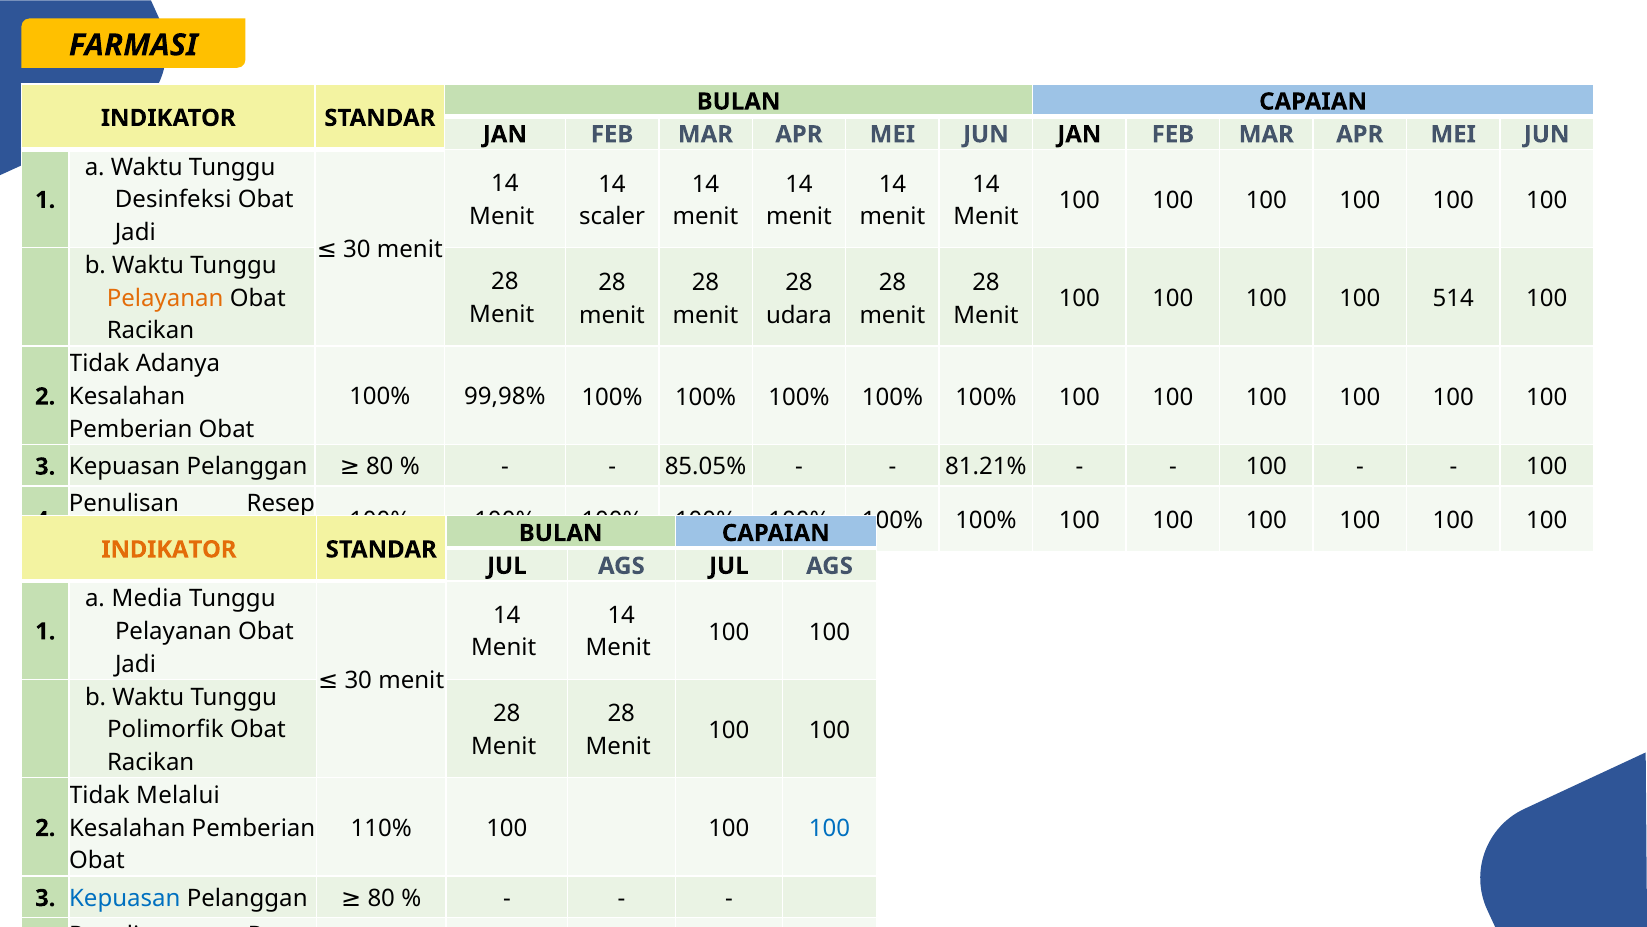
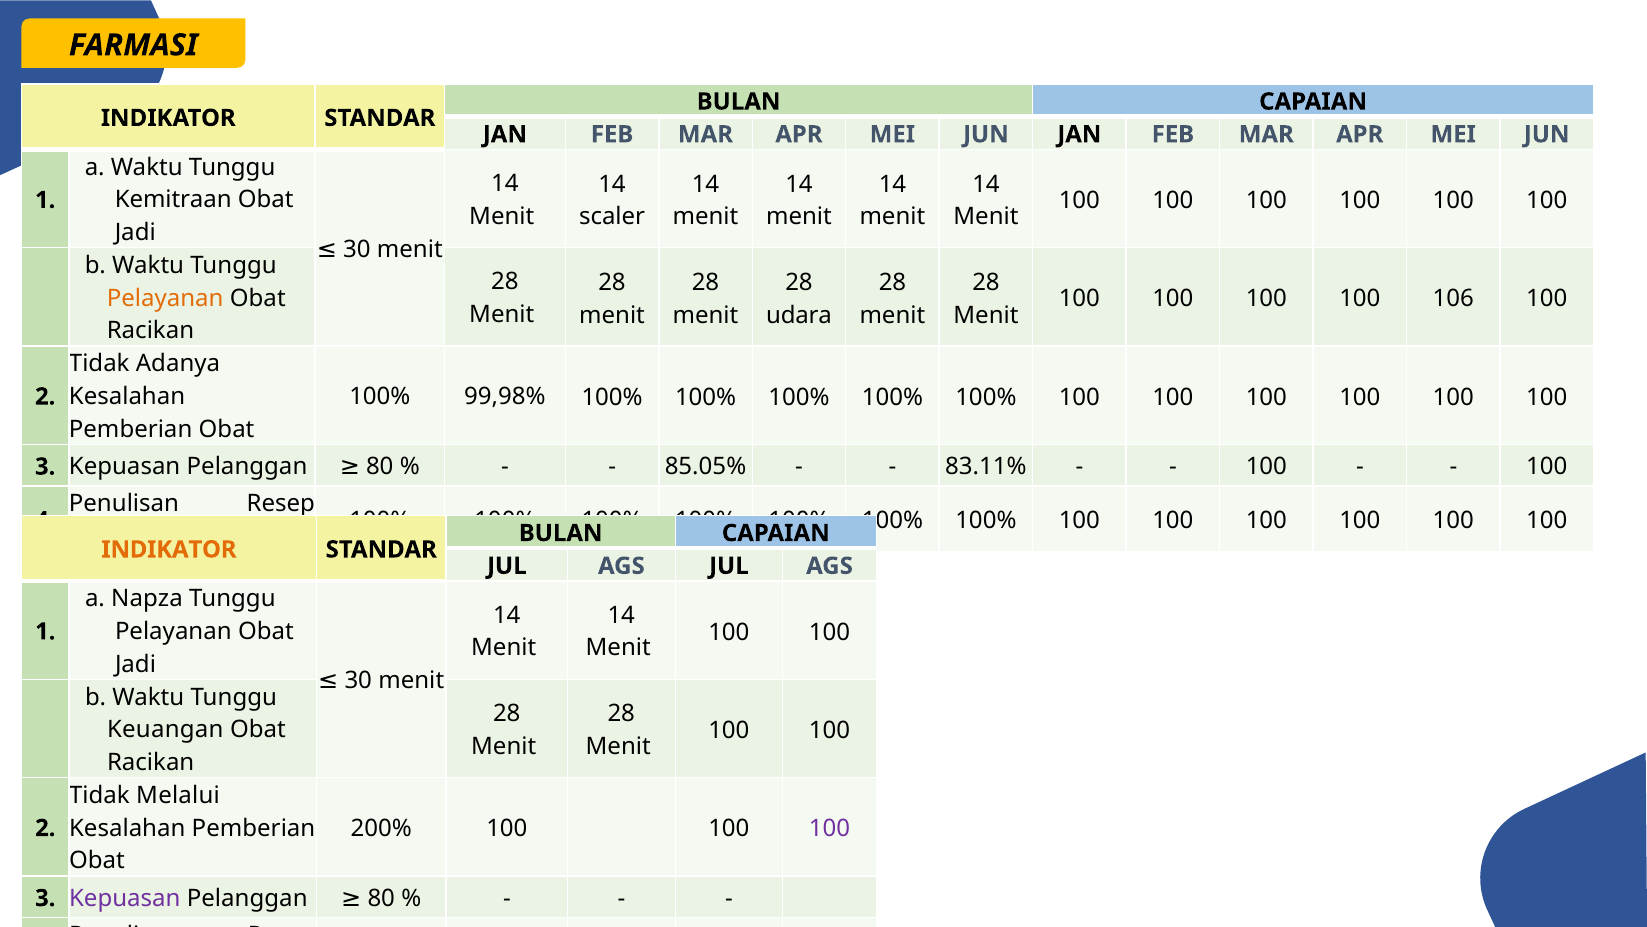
Desinfeksi: Desinfeksi -> Kemitraan
514: 514 -> 106
81.21%: 81.21% -> 83.11%
Media: Media -> Napza
Polimorfik: Polimorfik -> Keuangan
110%: 110% -> 200%
100 at (830, 828) colour: blue -> purple
Kepuasan at (125, 898) colour: blue -> purple
